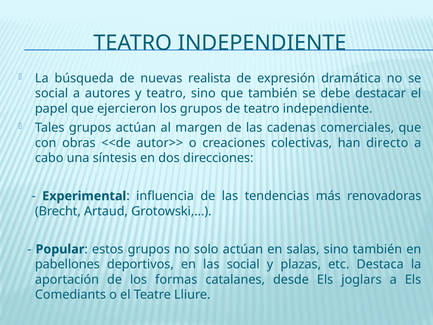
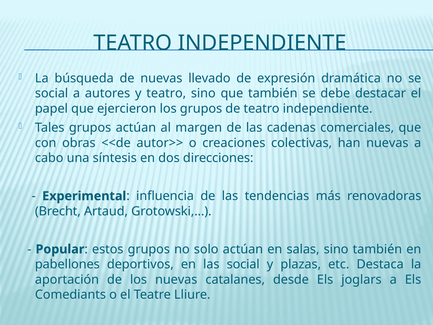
realista: realista -> llevado
han directo: directo -> nuevas
los formas: formas -> nuevas
